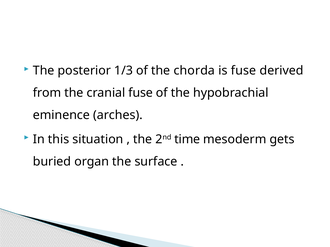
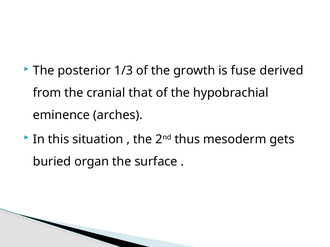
chorda: chorda -> growth
cranial fuse: fuse -> that
time: time -> thus
